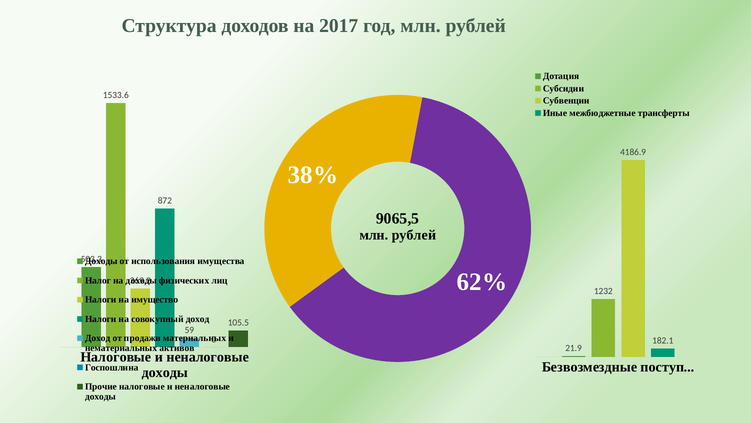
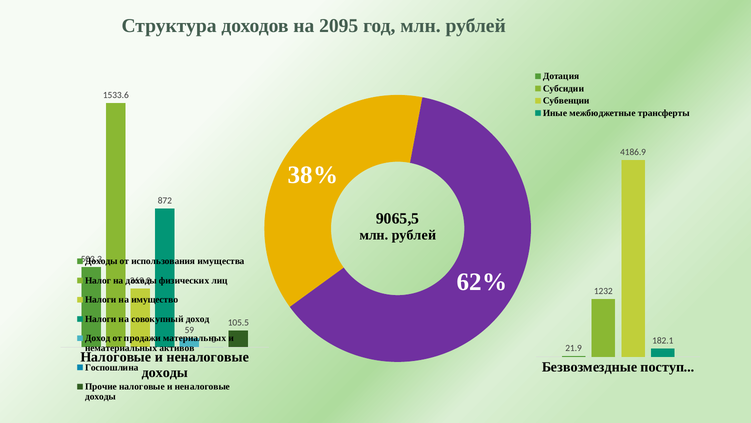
2017: 2017 -> 2095
